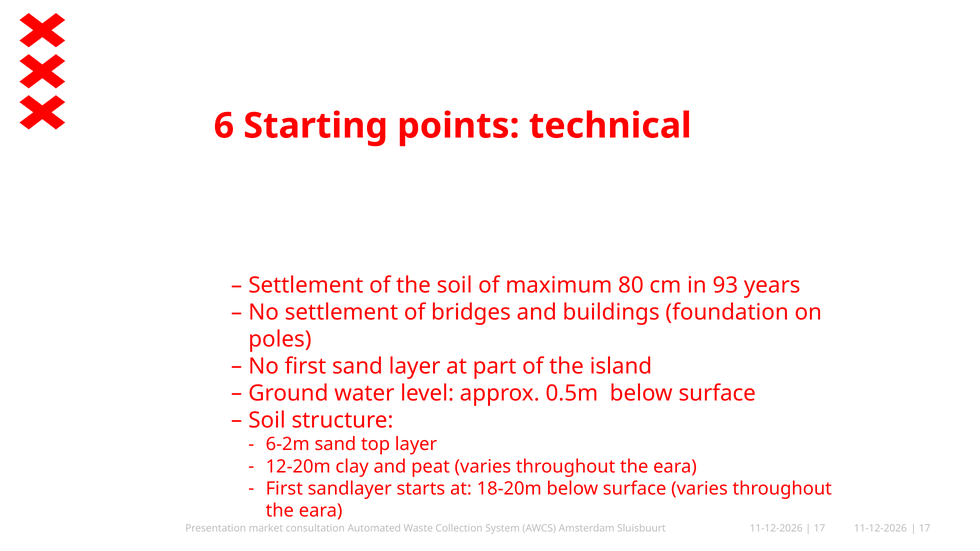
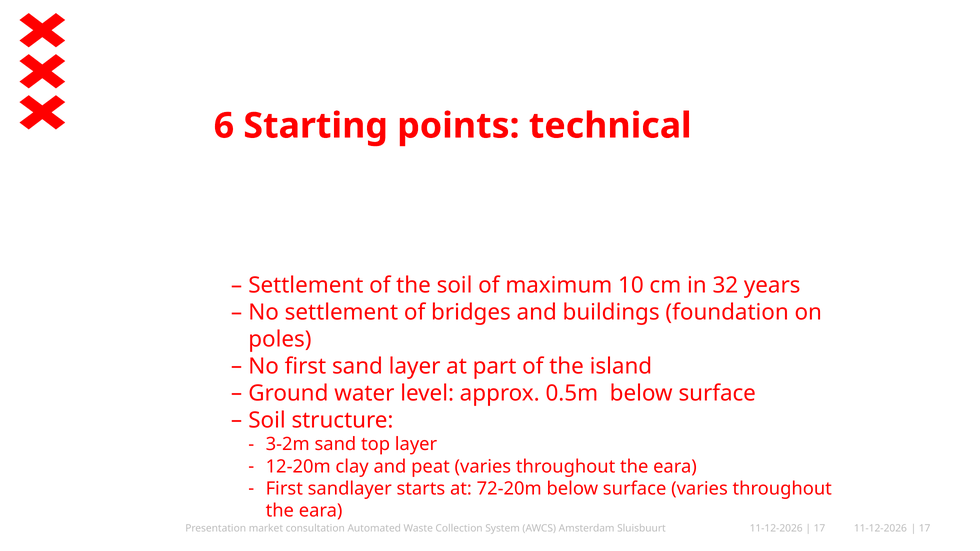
80: 80 -> 10
93: 93 -> 32
6-2m: 6-2m -> 3-2m
18-20m: 18-20m -> 72-20m
